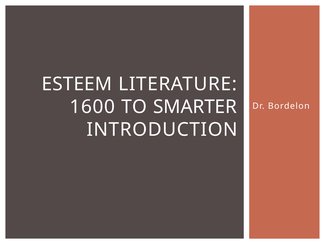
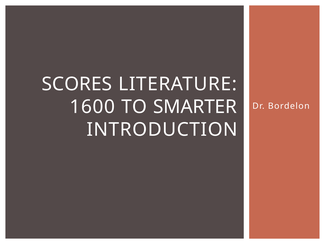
ESTEEM: ESTEEM -> SCORES
